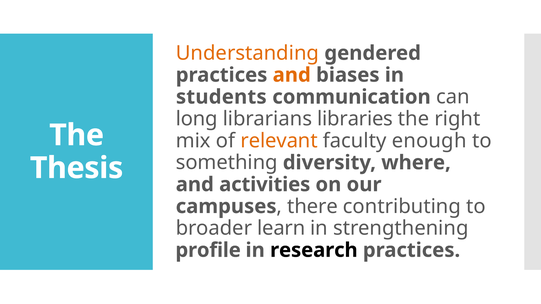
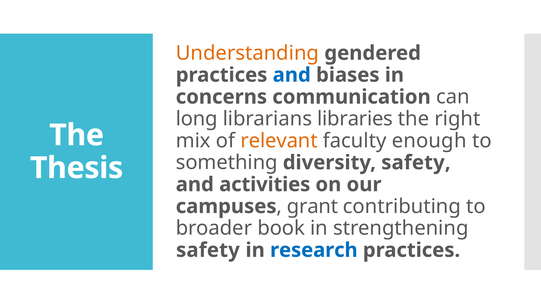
and at (292, 75) colour: orange -> blue
students: students -> concerns
diversity where: where -> safety
there: there -> grant
learn: learn -> book
profile at (208, 250): profile -> safety
research colour: black -> blue
